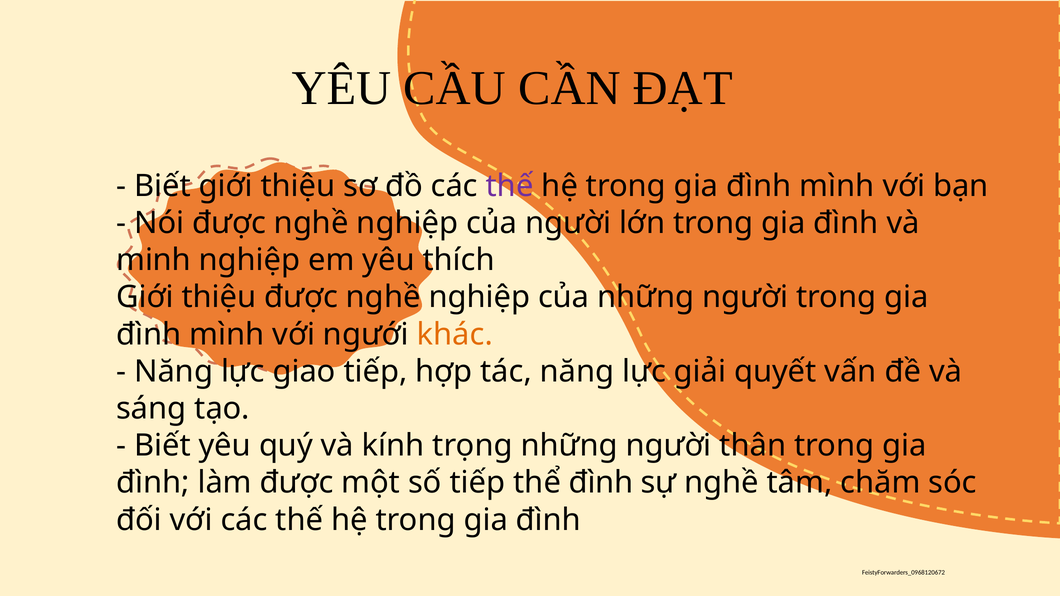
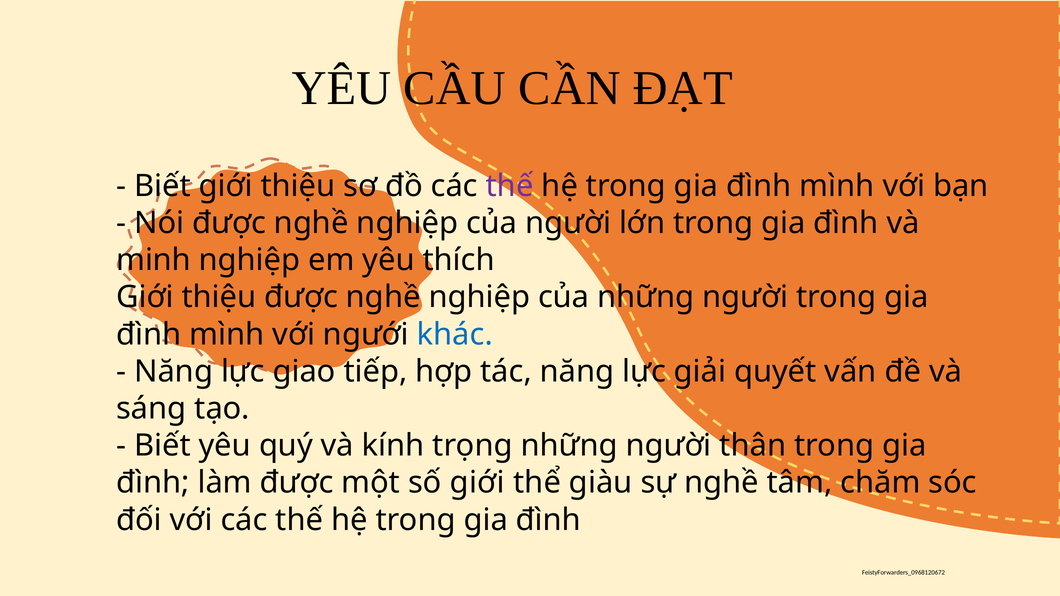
khác colour: orange -> blue
số tiếp: tiếp -> giới
thể đình: đình -> giàu
